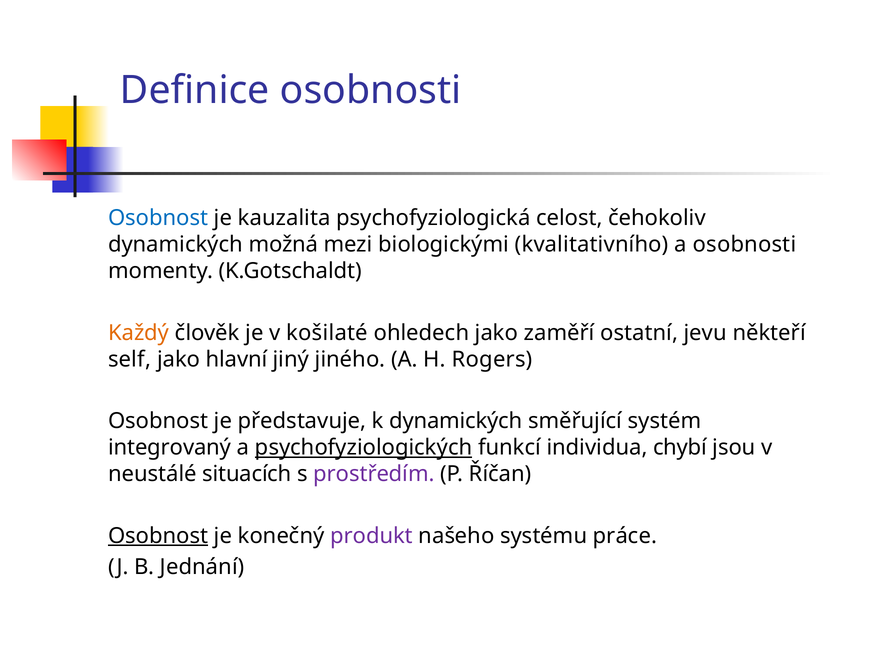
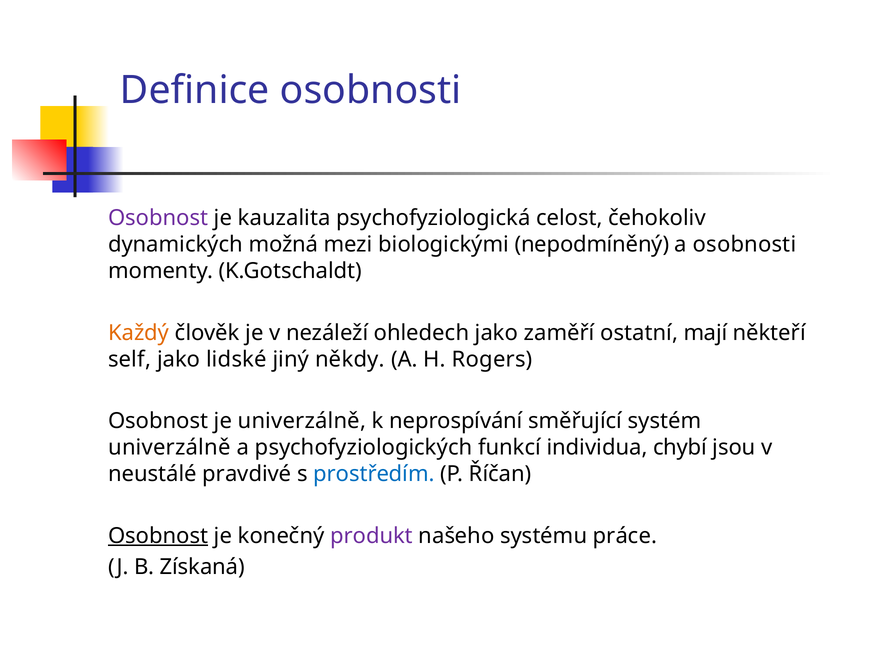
Osobnost at (158, 218) colour: blue -> purple
kvalitativního: kvalitativního -> nepodmíněný
košilaté: košilaté -> nezáleží
jevu: jevu -> mají
hlavní: hlavní -> lidské
jiného: jiného -> někdy
je představuje: představuje -> univerzálně
k dynamických: dynamických -> neprospívání
integrovaný at (170, 448): integrovaný -> univerzálně
psychofyziologických underline: present -> none
situacích: situacích -> pravdivé
prostředím colour: purple -> blue
Jednání: Jednání -> Získaná
